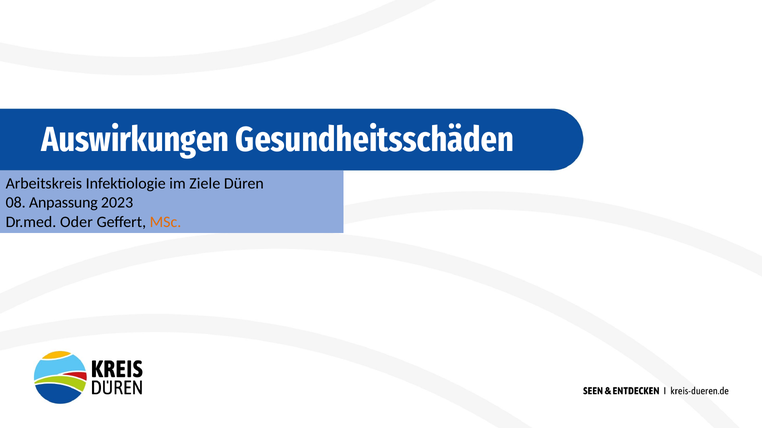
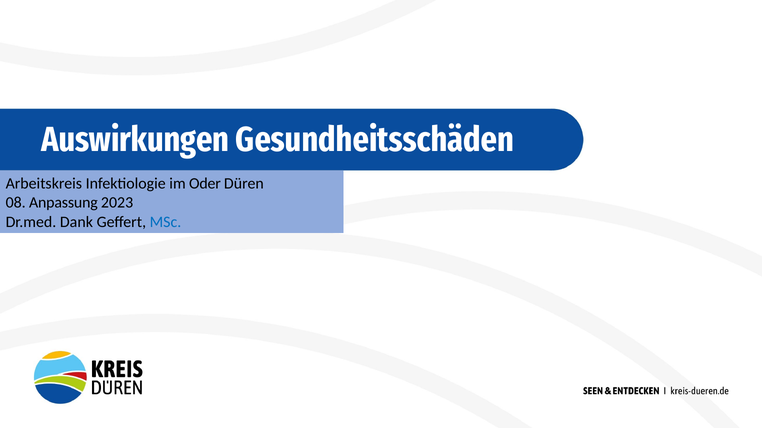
Ziele: Ziele -> Oder
Oder: Oder -> Dank
MSc colour: orange -> blue
